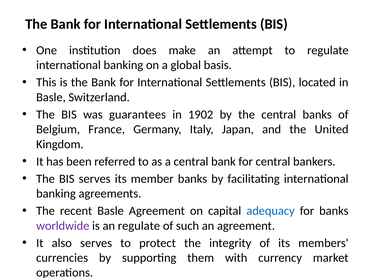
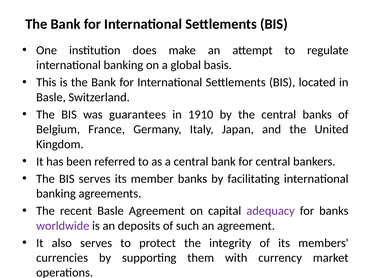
1902: 1902 -> 1910
adequacy colour: blue -> purple
an regulate: regulate -> deposits
